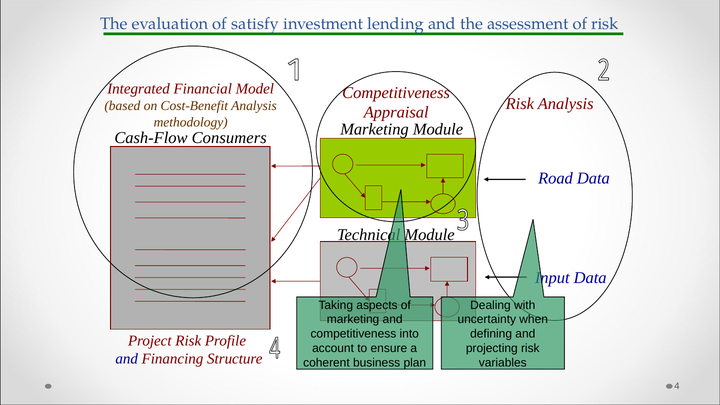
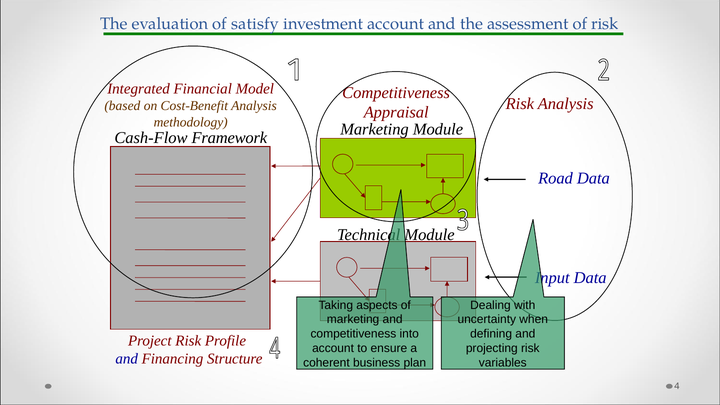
investment lending: lending -> account
Consumers: Consumers -> Framework
